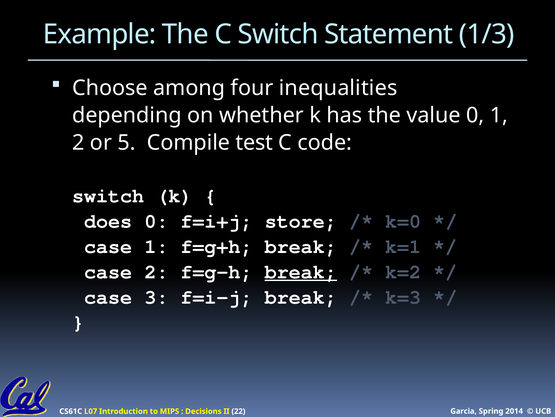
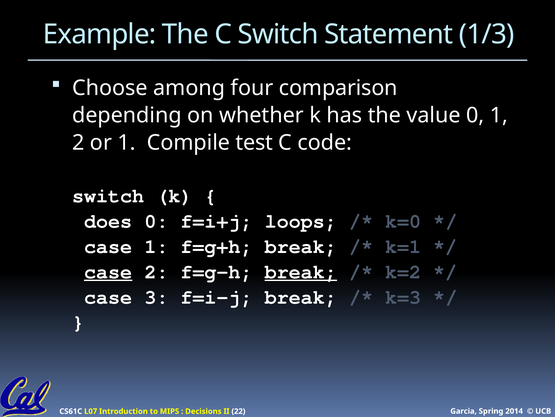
inequalities: inequalities -> comparison
or 5: 5 -> 1
store: store -> loops
case at (108, 271) underline: none -> present
